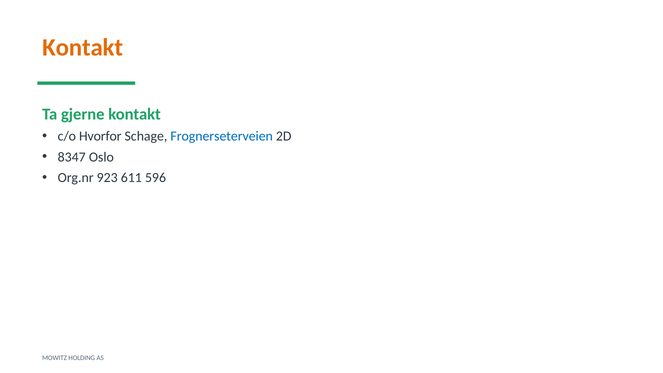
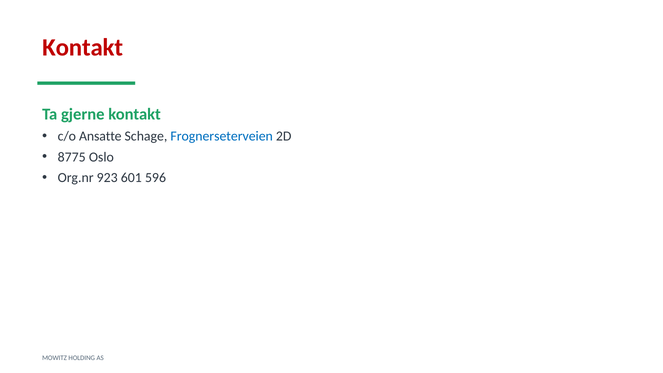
Kontakt at (83, 47) colour: orange -> red
Hvorfor: Hvorfor -> Ansatte
8347: 8347 -> 8775
611: 611 -> 601
